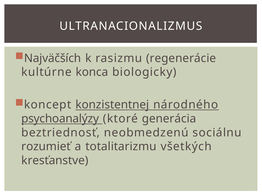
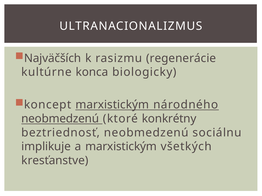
koncept konzistentnej: konzistentnej -> marxistickým
psychoanalýzy at (60, 119): psychoanalýzy -> neobmedzenú
generácia: generácia -> konkrétny
rozumieť: rozumieť -> implikuje
a totalitarizmu: totalitarizmu -> marxistickým
